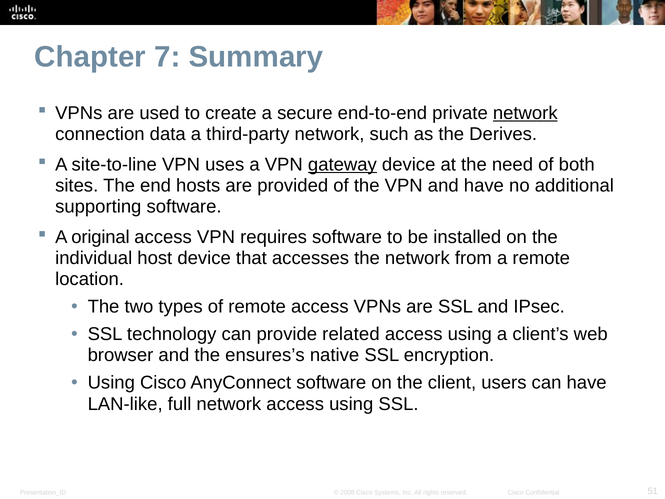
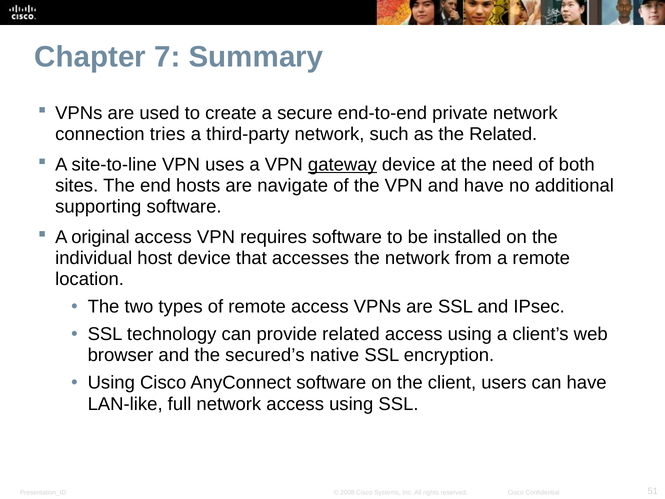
network at (525, 113) underline: present -> none
data: data -> tries
the Derives: Derives -> Related
provided: provided -> navigate
ensures’s: ensures’s -> secured’s
